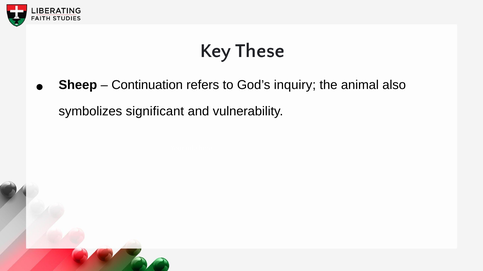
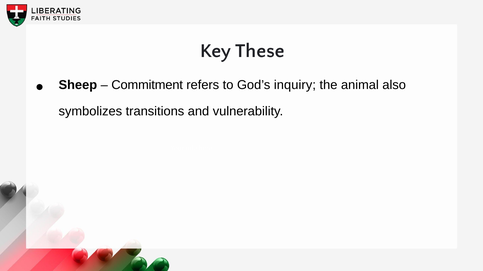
Continuation: Continuation -> Commitment
significant: significant -> transitions
